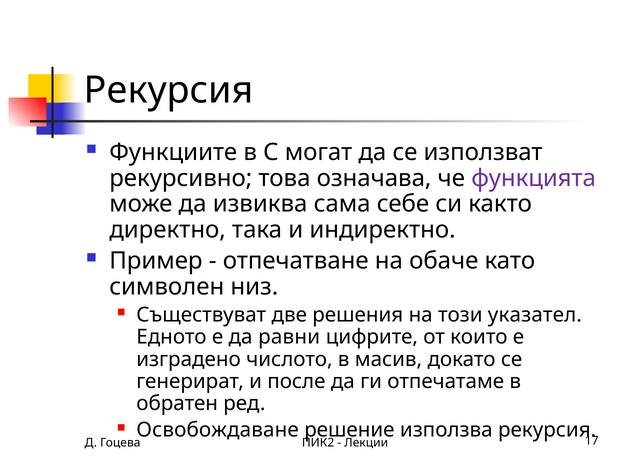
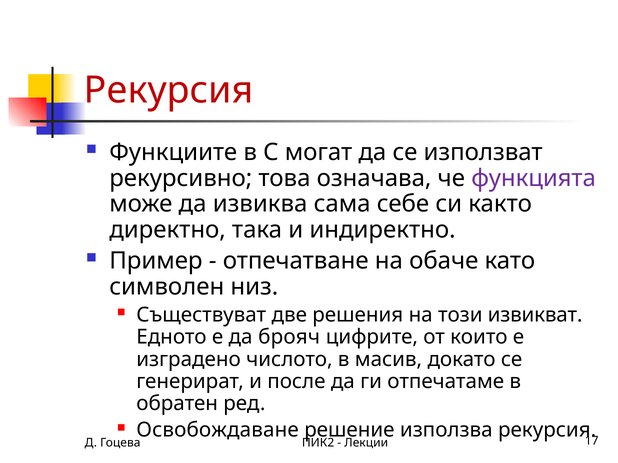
Рекурсия at (169, 90) colour: black -> red
указател: указател -> извикват
равни: равни -> брояч
